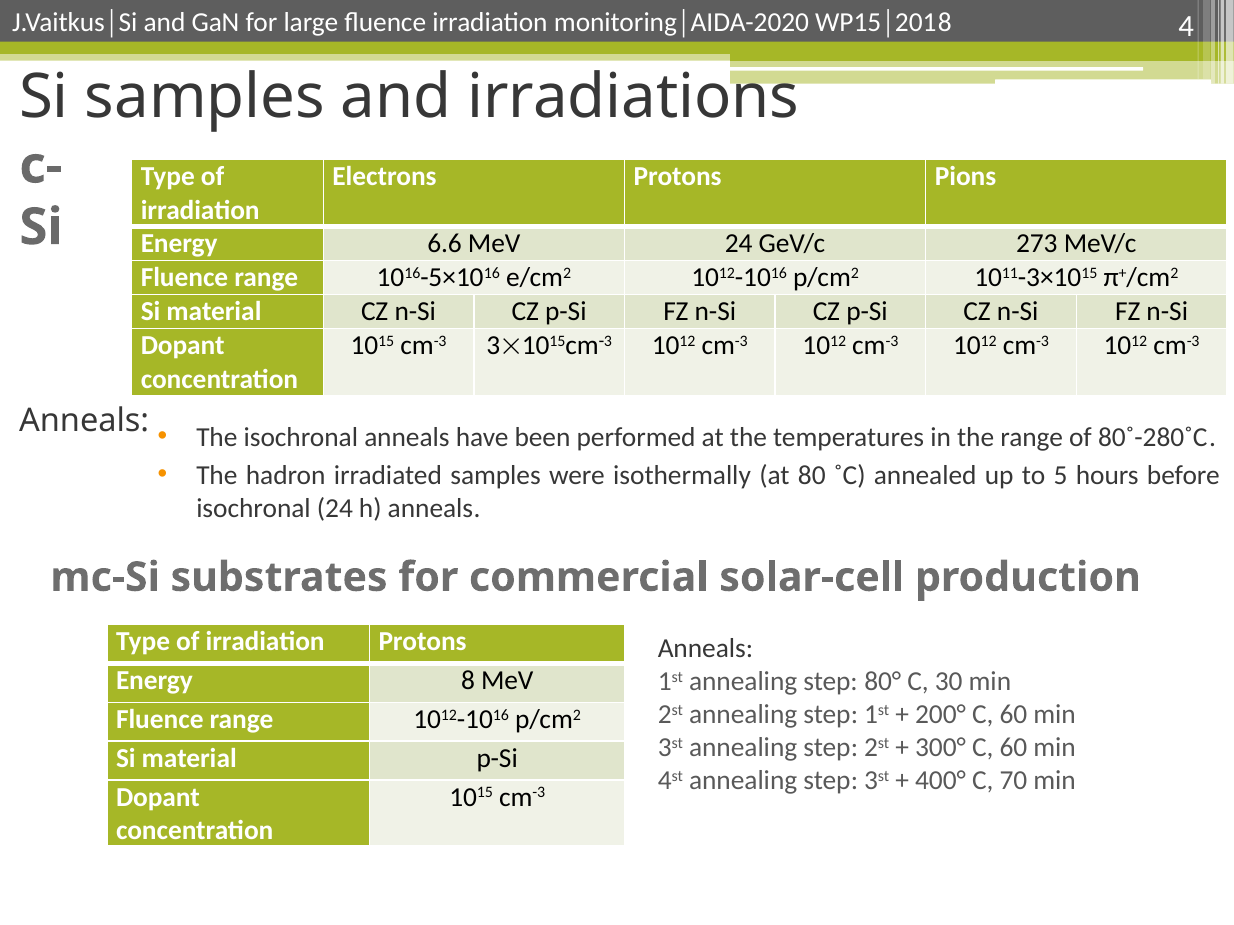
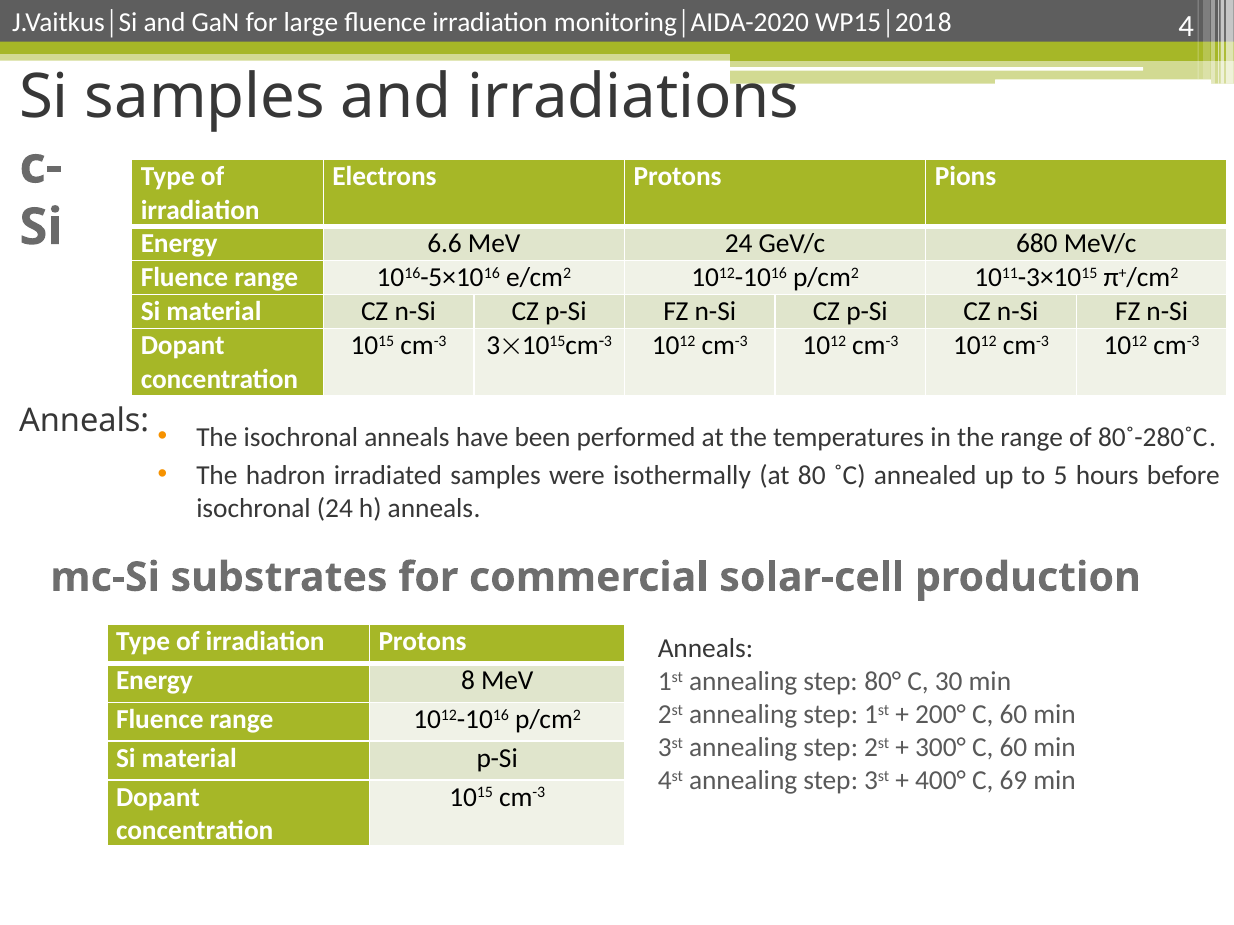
273: 273 -> 680
70: 70 -> 69
